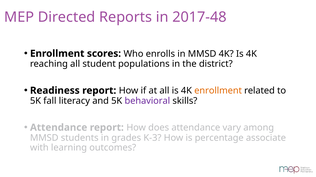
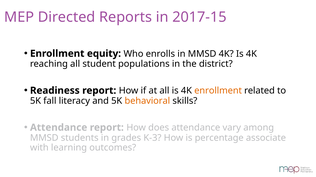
2017-48: 2017-48 -> 2017-15
scores: scores -> equity
behavioral colour: purple -> orange
